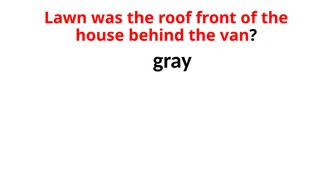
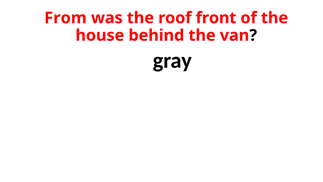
Lawn: Lawn -> From
